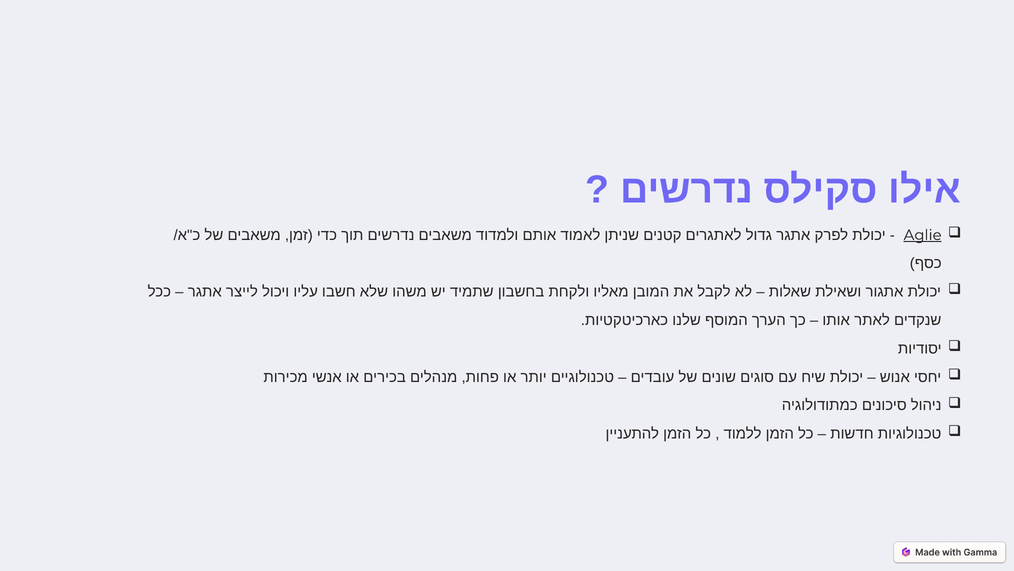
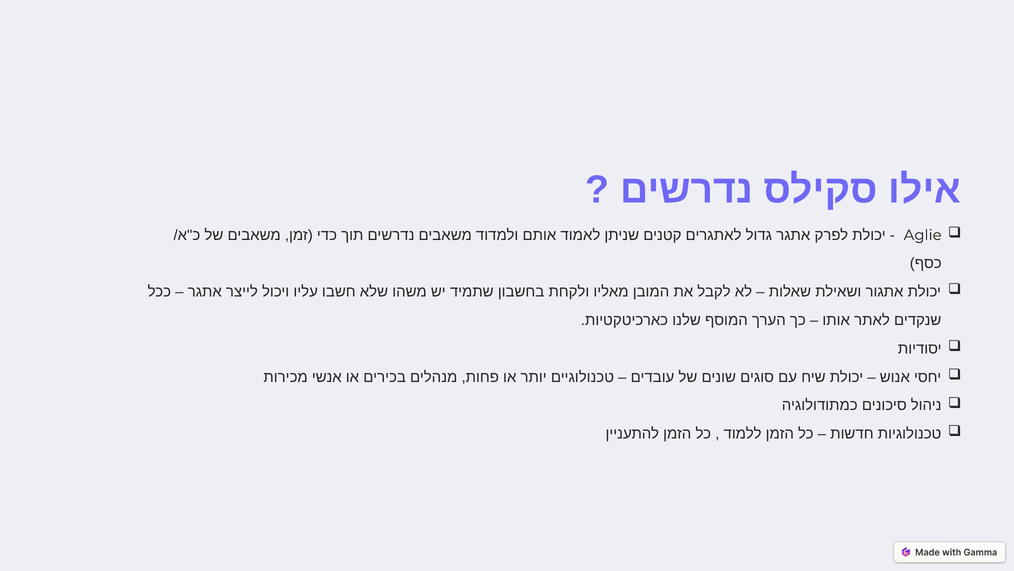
Aglie underline: present -> none
